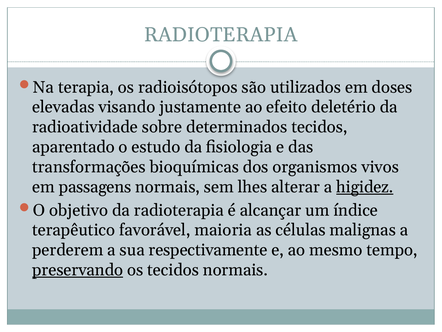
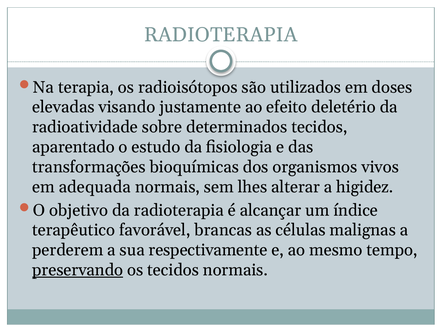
passagens: passagens -> adequada
higidez underline: present -> none
maioria: maioria -> brancas
